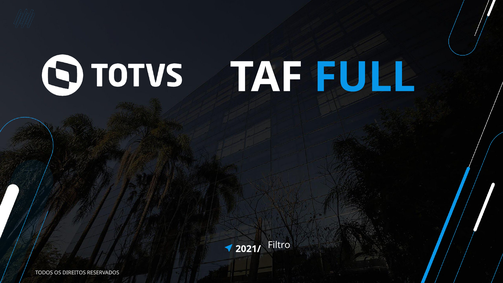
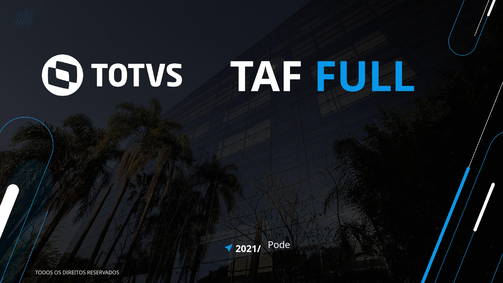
Filtro: Filtro -> Pode
